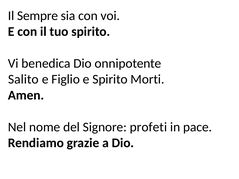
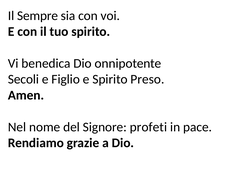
Salito: Salito -> Secoli
Morti: Morti -> Preso
